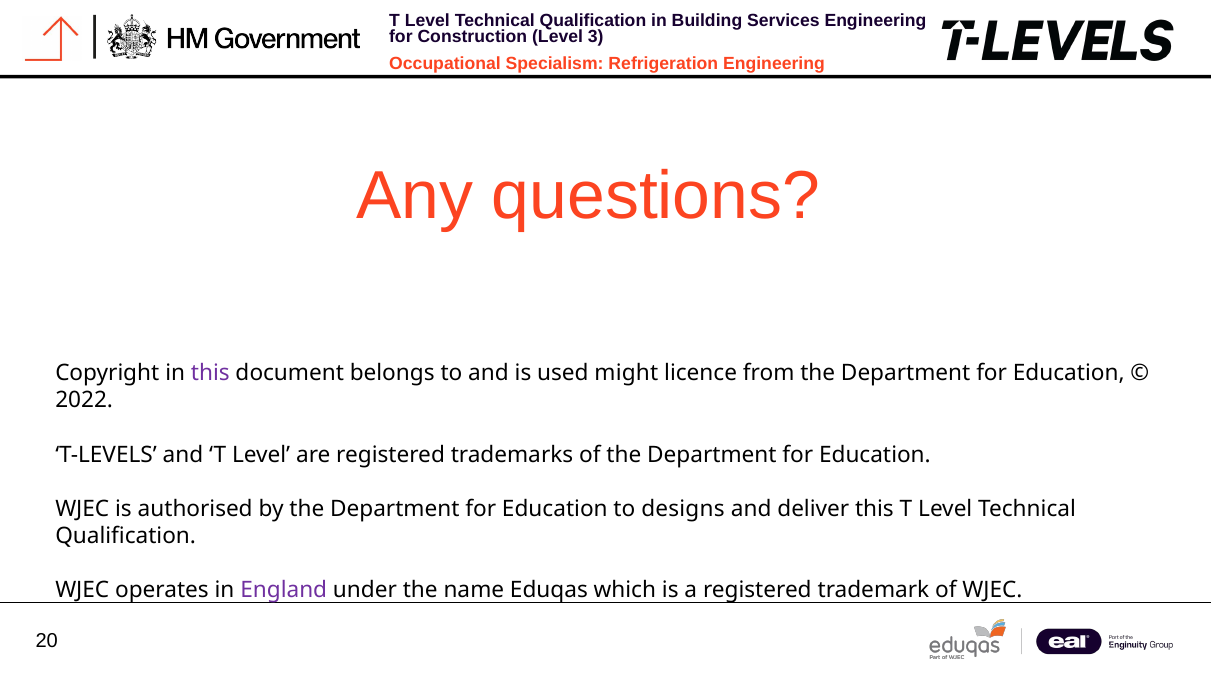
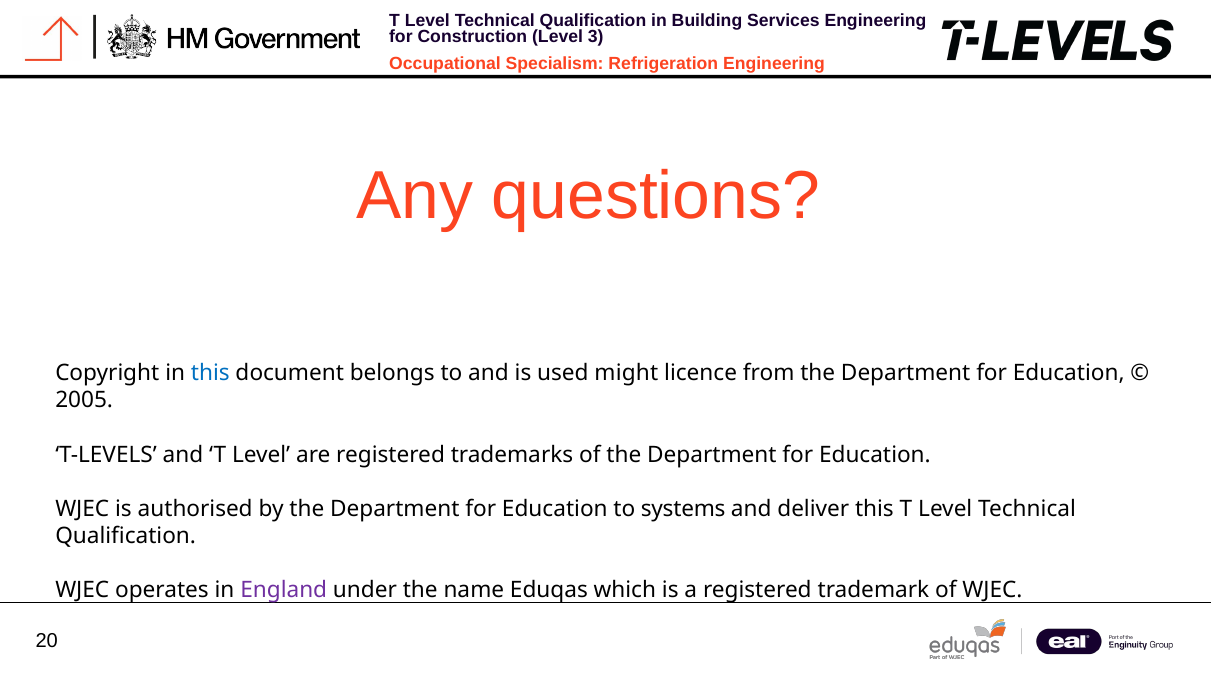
this at (210, 373) colour: purple -> blue
2022: 2022 -> 2005
designs: designs -> systems
